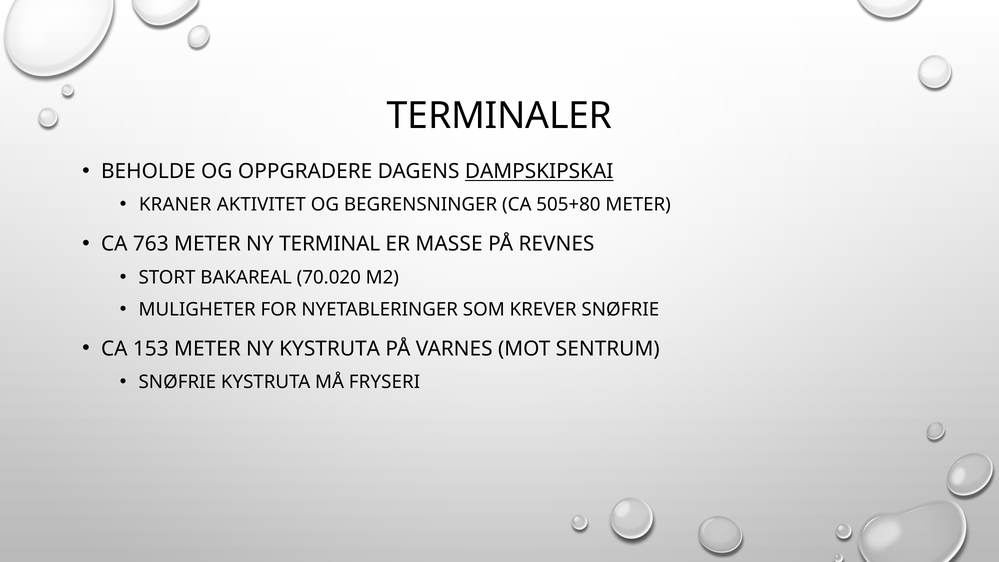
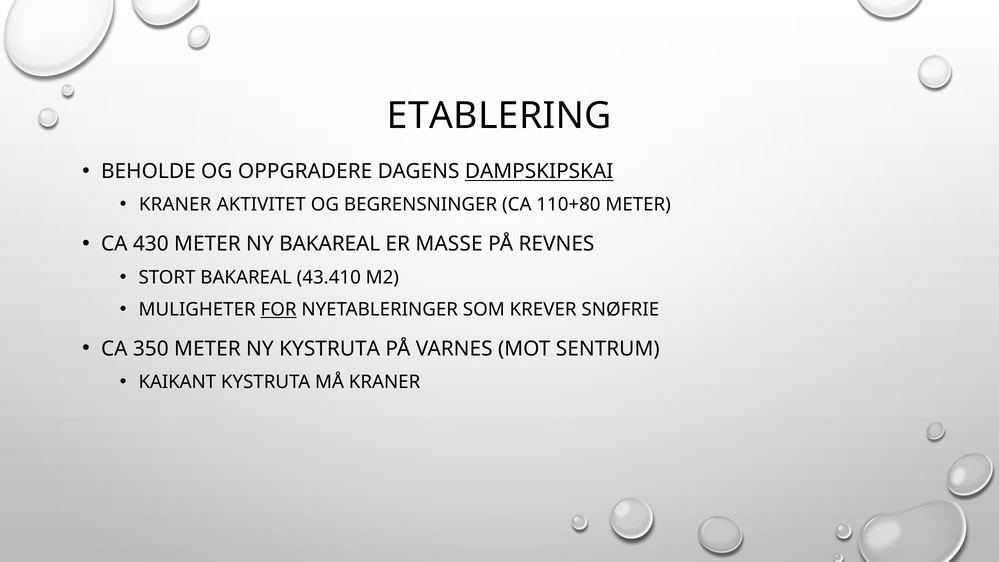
TERMINALER: TERMINALER -> ETABLERING
505+80: 505+80 -> 110+80
763: 763 -> 430
NY TERMINAL: TERMINAL -> BAKAREAL
70.020: 70.020 -> 43.410
FOR underline: none -> present
153: 153 -> 350
SNØFRIE at (177, 382): SNØFRIE -> KAIKANT
MÅ FRYSERI: FRYSERI -> KRANER
